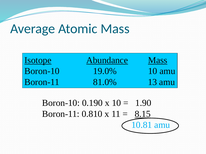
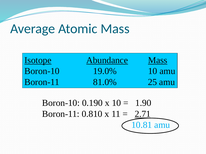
13: 13 -> 25
8.15: 8.15 -> 2.71
